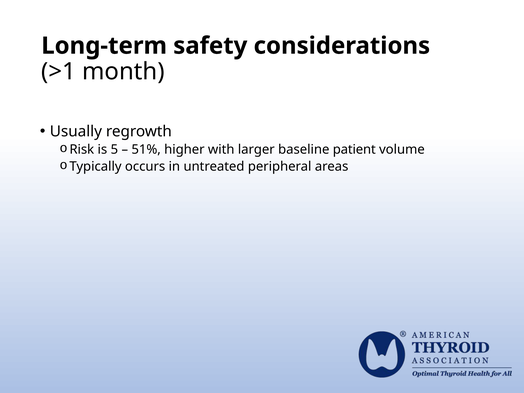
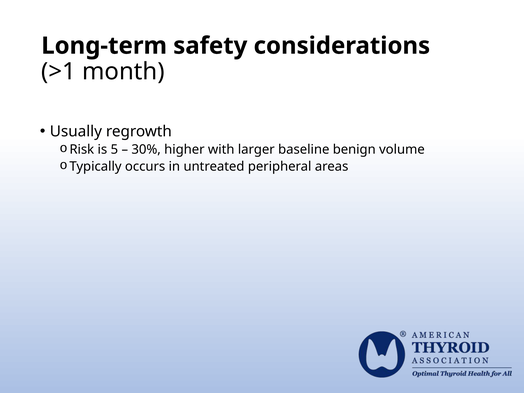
51%: 51% -> 30%
patient: patient -> benign
